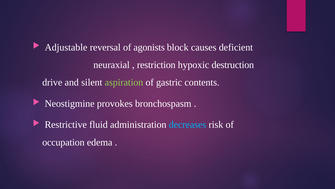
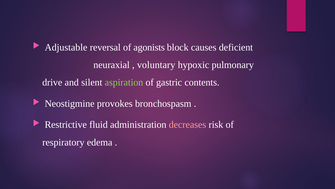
restriction: restriction -> voluntary
destruction: destruction -> pulmonary
decreases colour: light blue -> pink
occupation: occupation -> respiratory
